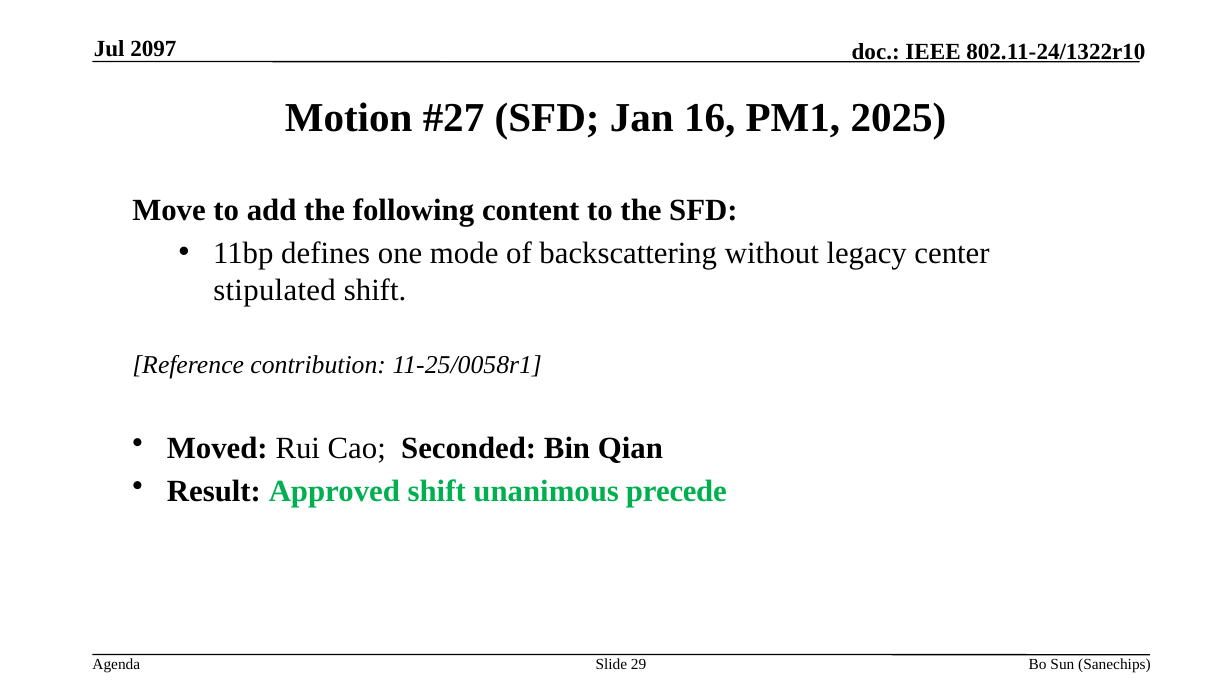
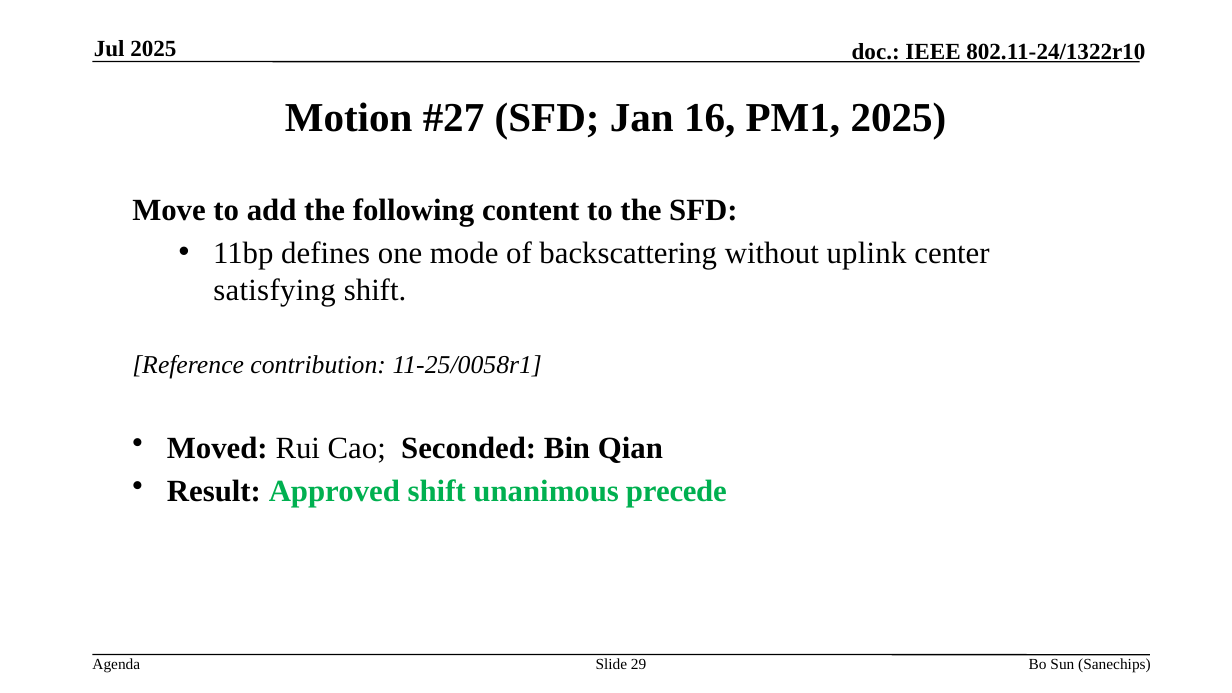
Jul 2097: 2097 -> 2025
legacy: legacy -> uplink
stipulated: stipulated -> satisfying
